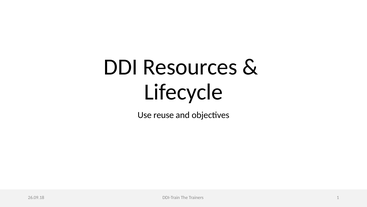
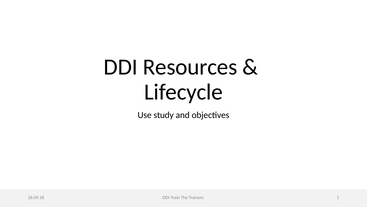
reuse: reuse -> study
